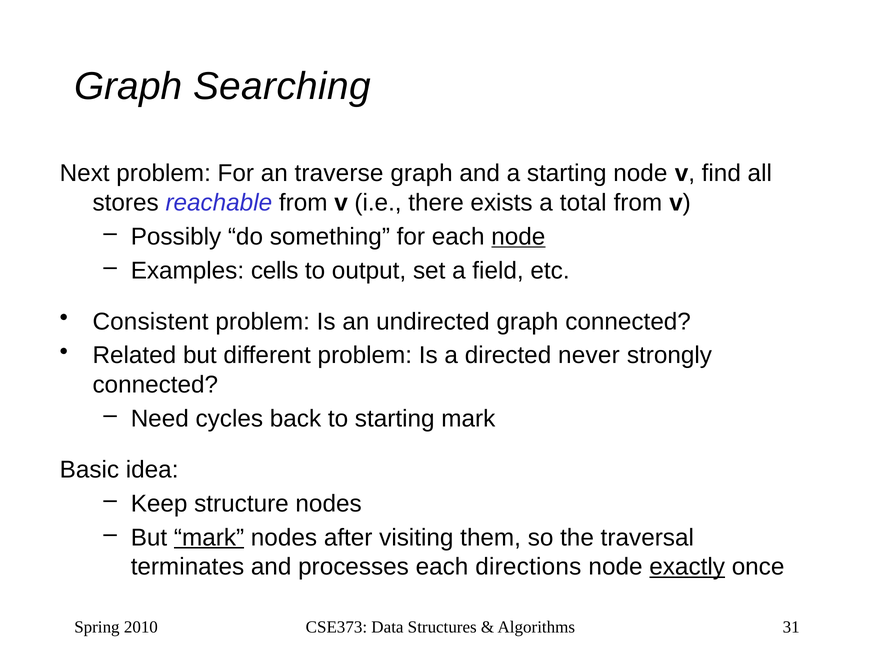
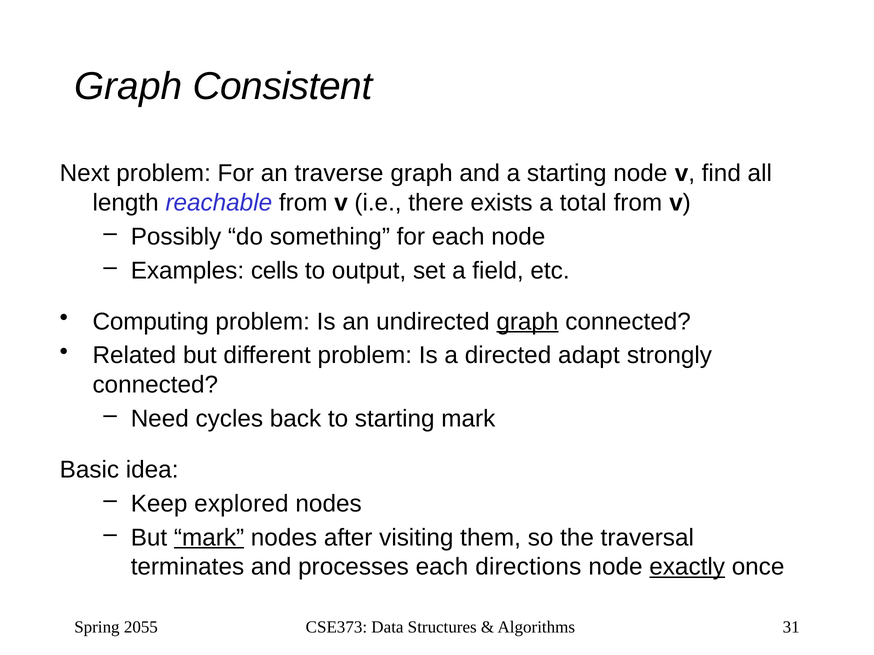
Searching: Searching -> Consistent
stores: stores -> length
node at (518, 237) underline: present -> none
Consistent: Consistent -> Computing
graph at (527, 322) underline: none -> present
never: never -> adapt
structure: structure -> explored
2010: 2010 -> 2055
